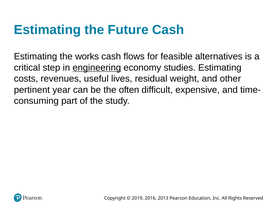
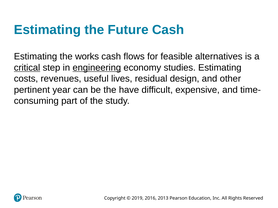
critical underline: none -> present
weight: weight -> design
often: often -> have
